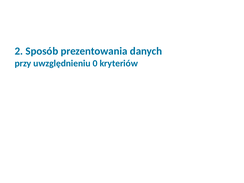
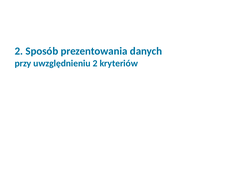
uwzględnieniu 0: 0 -> 2
